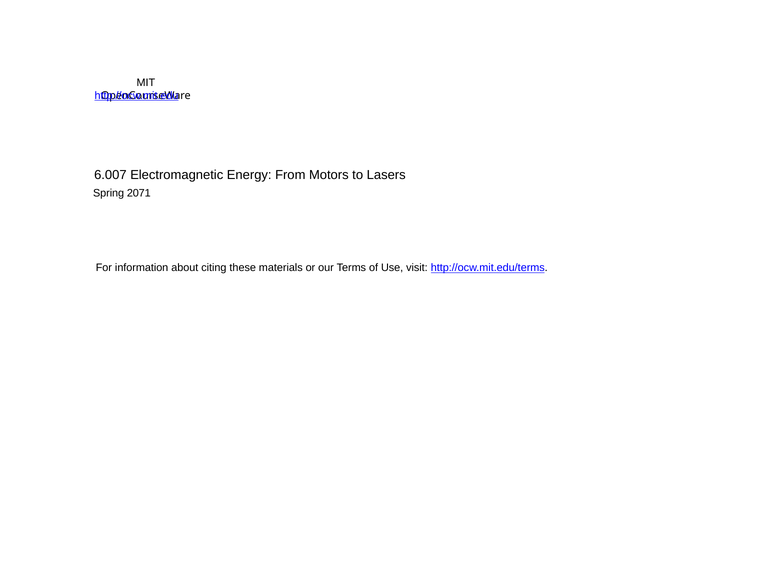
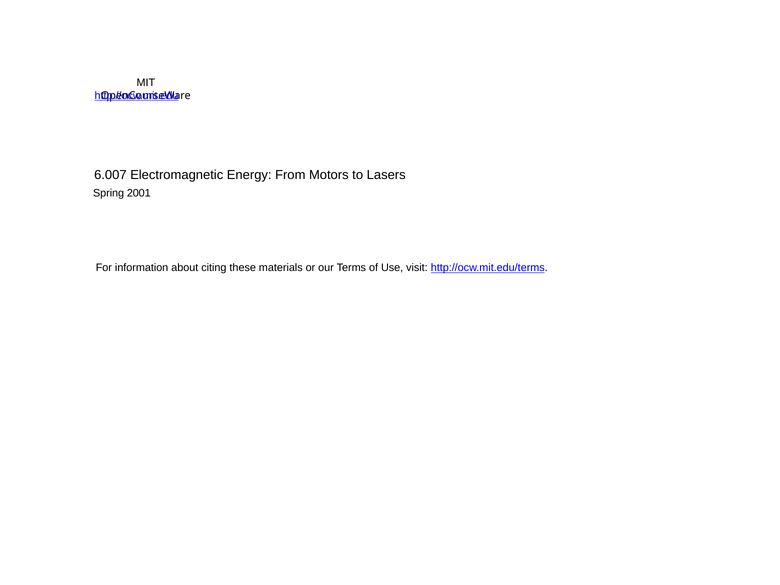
2071: 2071 -> 2001
